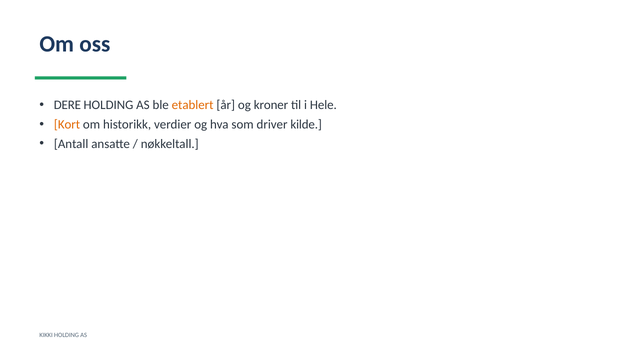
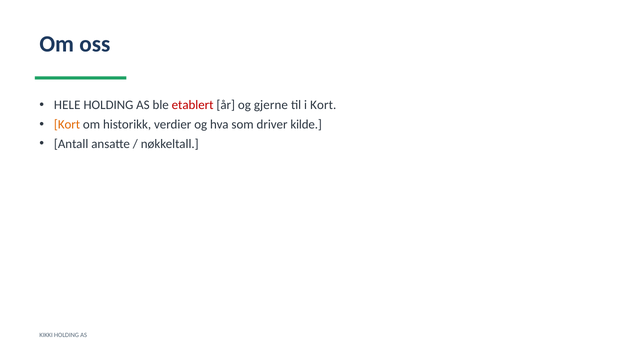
DERE: DERE -> HELE
etablert colour: orange -> red
kroner: kroner -> gjerne
i Hele: Hele -> Kort
